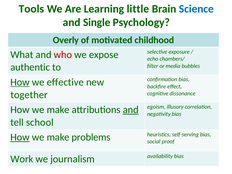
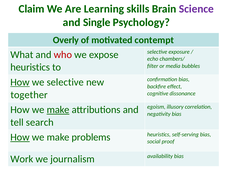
Tools: Tools -> Claim
little: little -> skills
Science colour: blue -> purple
childhood: childhood -> contempt
authentic at (30, 67): authentic -> heuristics
we effective: effective -> selective
make at (58, 110) underline: none -> present
and at (131, 110) underline: present -> none
school: school -> search
